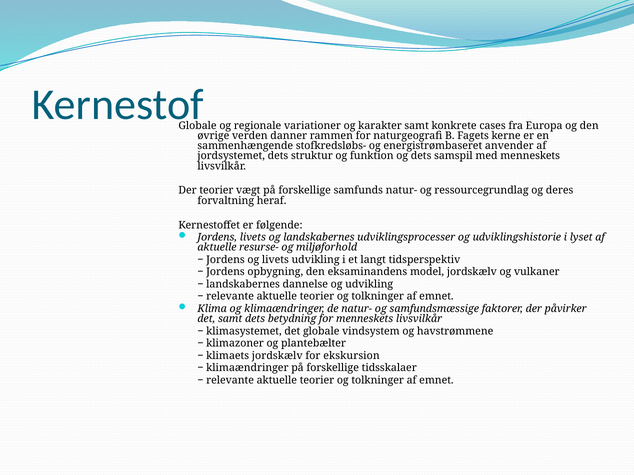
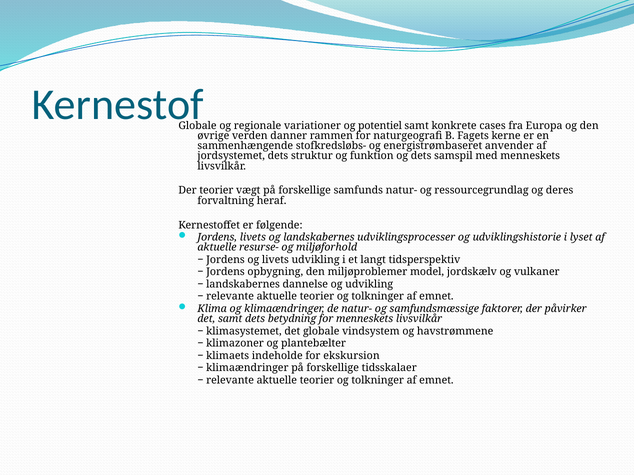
karakter: karakter -> potentiel
eksaminandens: eksaminandens -> miljøproblemer
klimaets jordskælv: jordskælv -> indeholde
